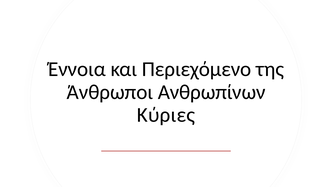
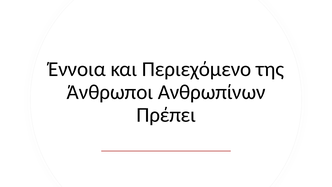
Κύριες: Κύριες -> Πρέπει
